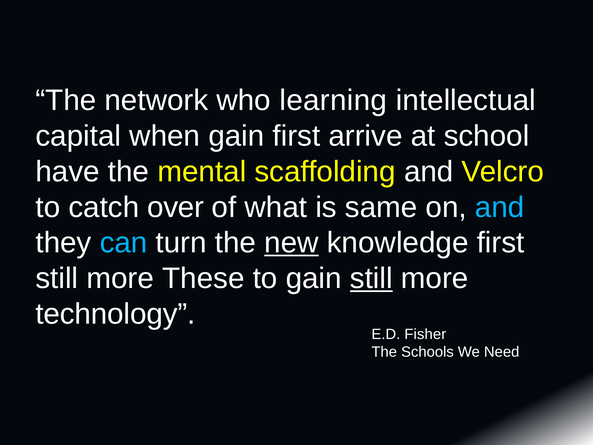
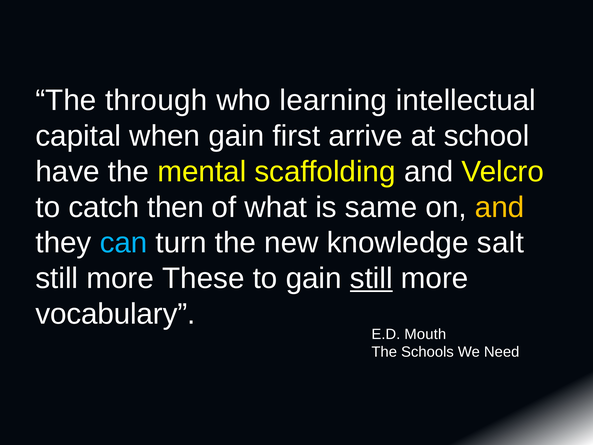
network: network -> through
over: over -> then
and at (500, 207) colour: light blue -> yellow
new underline: present -> none
knowledge first: first -> salt
technology: technology -> vocabulary
Fisher: Fisher -> Mouth
